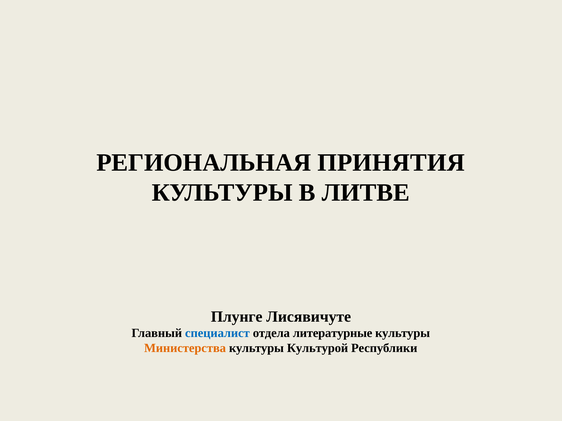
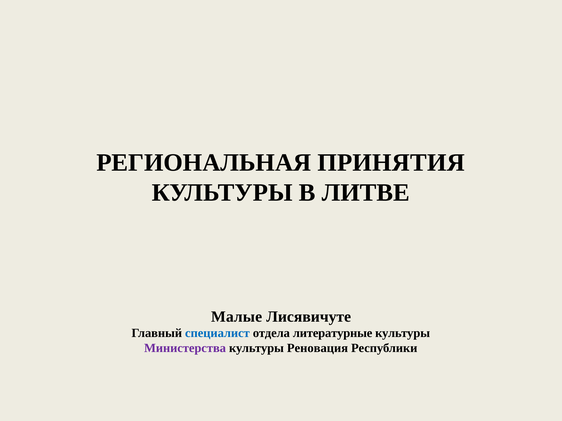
Плунге: Плунге -> Малые
Министерства colour: orange -> purple
Культурой: Культурой -> Реновация
